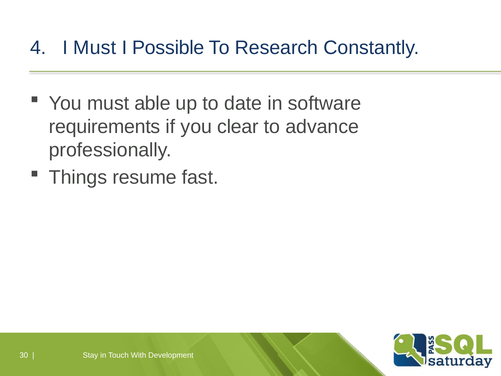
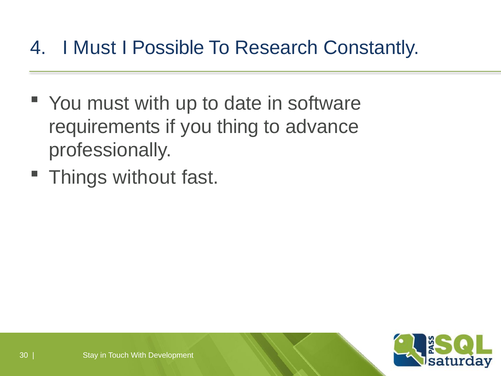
must able: able -> with
clear: clear -> thing
resume: resume -> without
